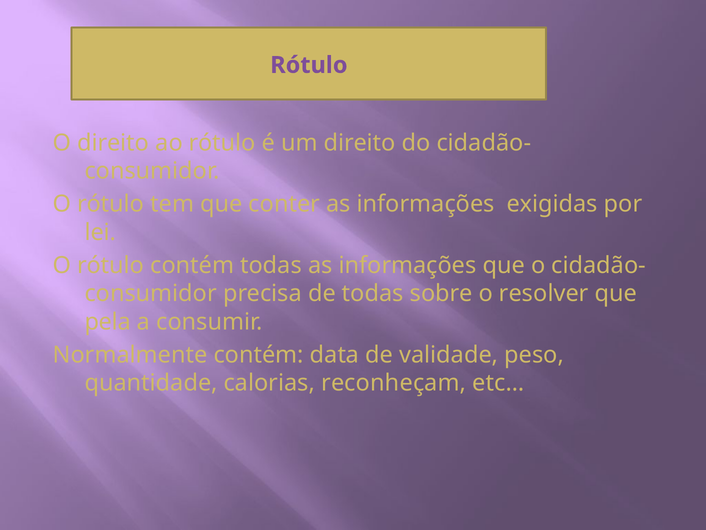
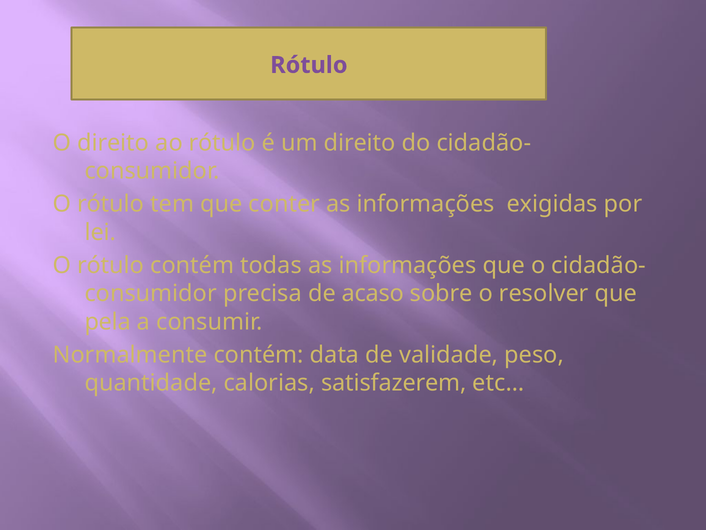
de todas: todas -> acaso
reconheçam: reconheçam -> satisfazerem
